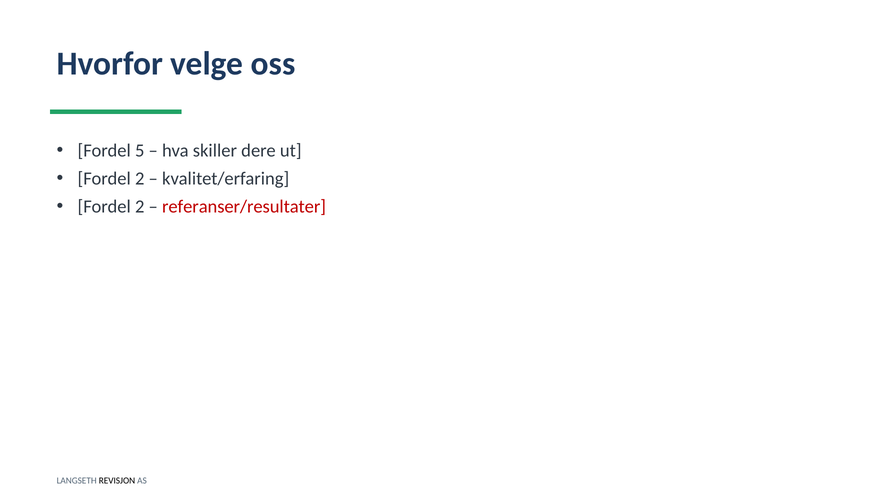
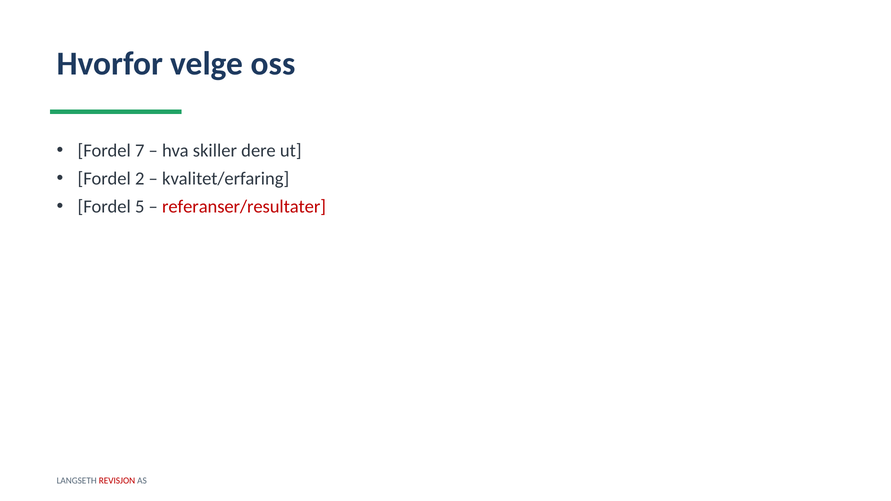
5: 5 -> 7
2 at (140, 207): 2 -> 5
REVISJON colour: black -> red
